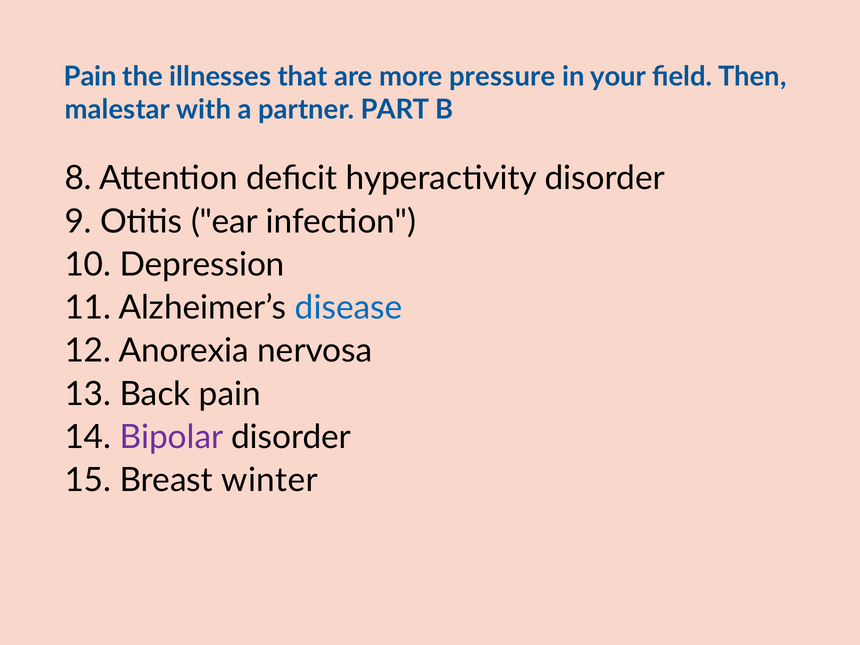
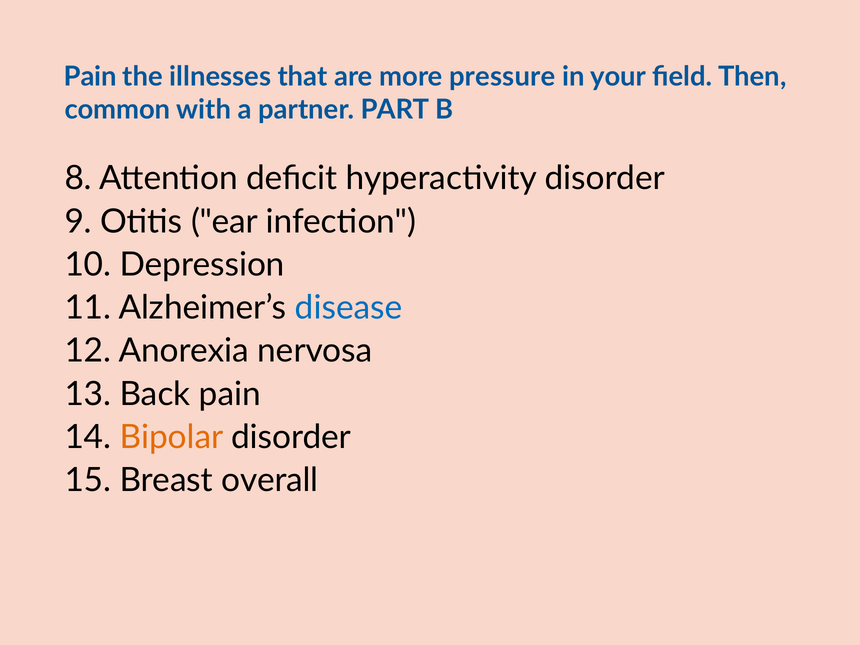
malestar: malestar -> common
Bipolar colour: purple -> orange
winter: winter -> overall
